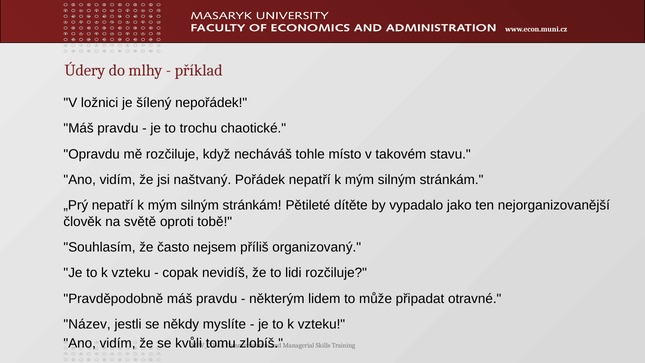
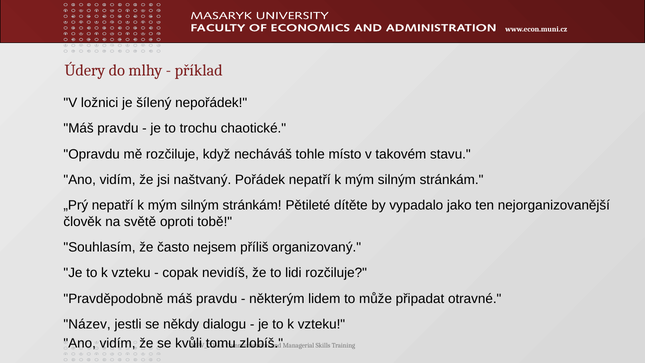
myslíte: myslíte -> dialogu
